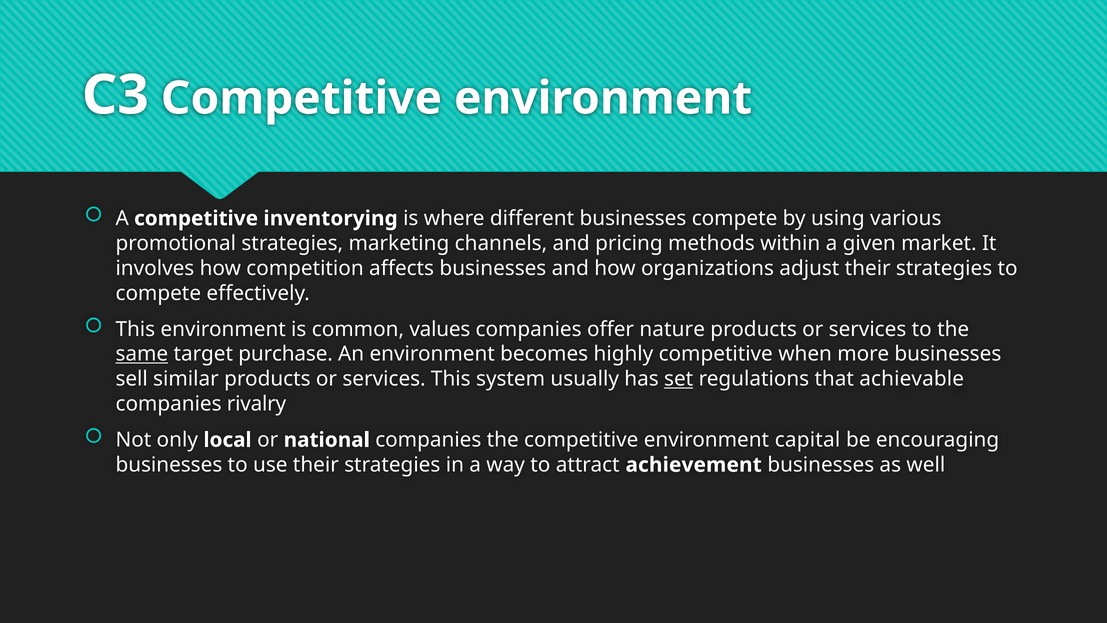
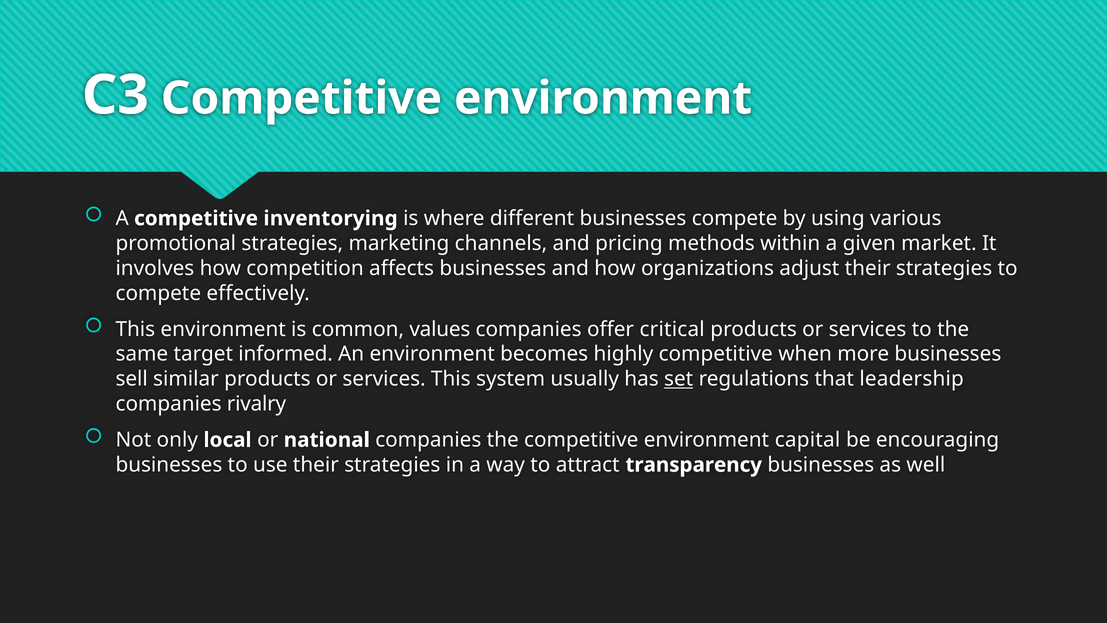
nature: nature -> critical
same underline: present -> none
purchase: purchase -> informed
achievable: achievable -> leadership
achievement: achievement -> transparency
